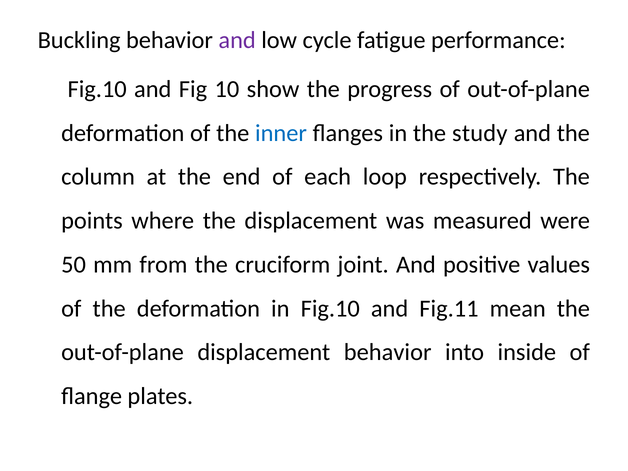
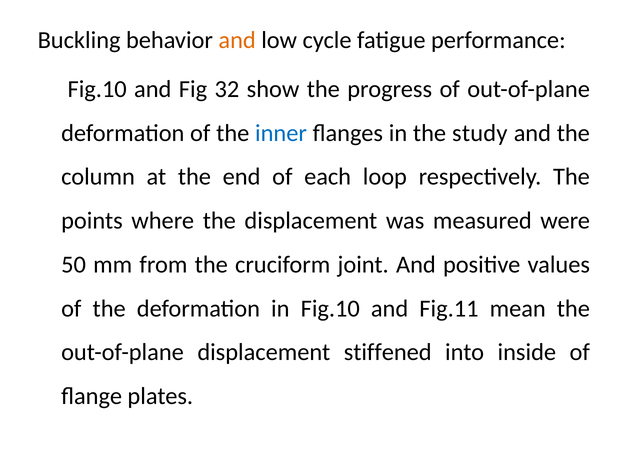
and at (237, 40) colour: purple -> orange
10: 10 -> 32
displacement behavior: behavior -> stiffened
